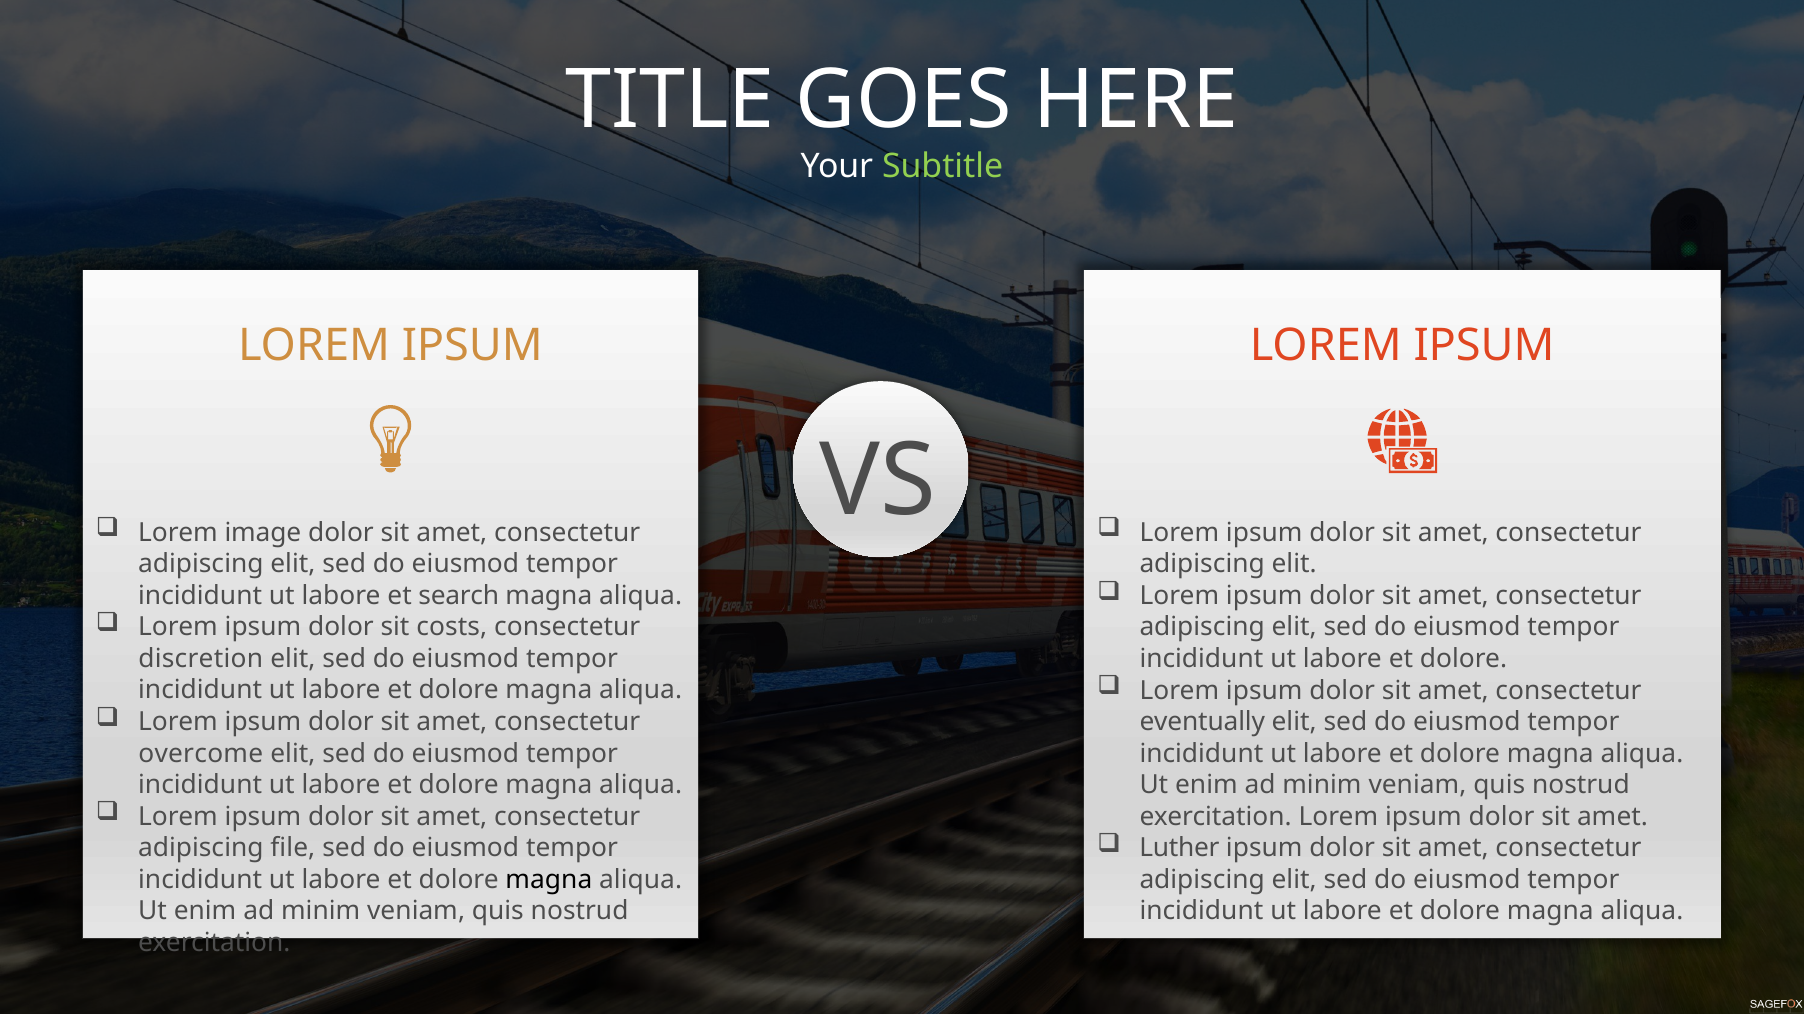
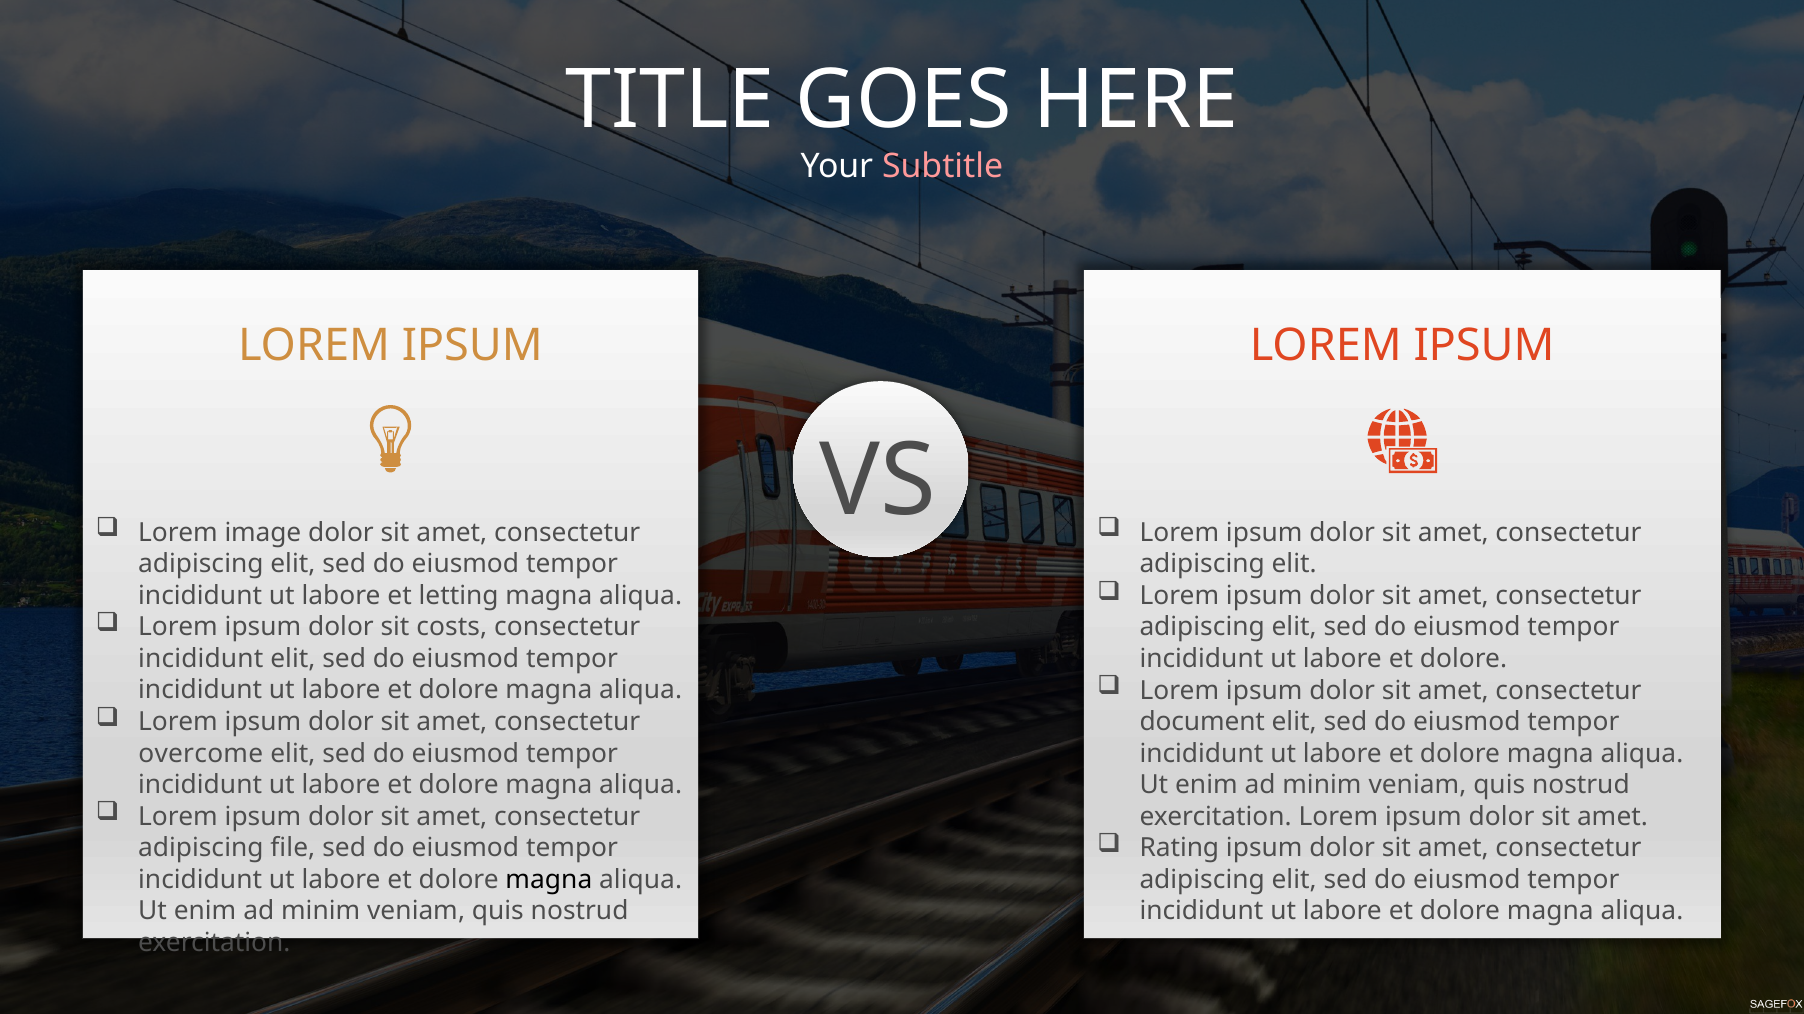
Subtitle colour: light green -> pink
search: search -> letting
discretion at (201, 659): discretion -> incididunt
eventually: eventually -> document
Luther: Luther -> Rating
